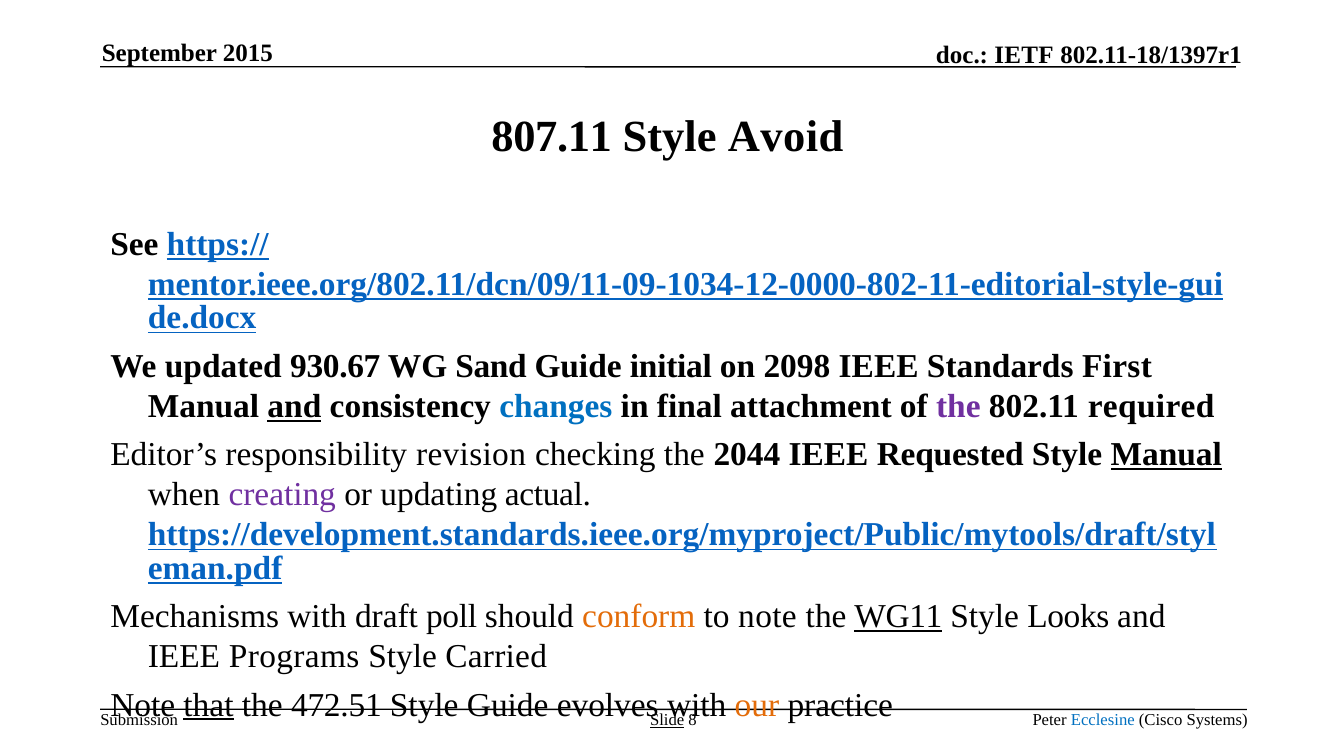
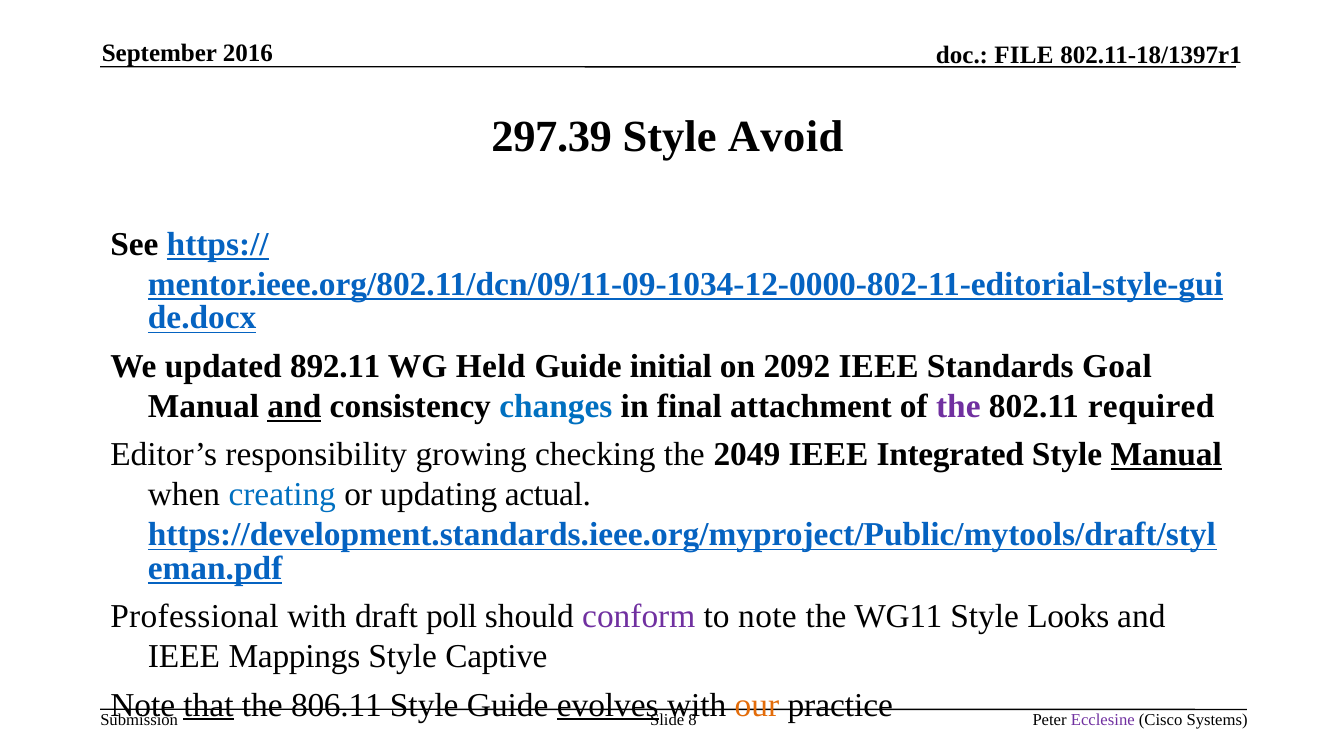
2015: 2015 -> 2016
IETF: IETF -> FILE
807.11: 807.11 -> 297.39
930.67: 930.67 -> 892.11
Sand: Sand -> Held
2098: 2098 -> 2092
First: First -> Goal
revision: revision -> growing
2044: 2044 -> 2049
Requested: Requested -> Integrated
creating colour: purple -> blue
Mechanisms: Mechanisms -> Professional
conform colour: orange -> purple
WG11 underline: present -> none
Programs: Programs -> Mappings
Carried: Carried -> Captive
472.51: 472.51 -> 806.11
evolves underline: none -> present
Slide underline: present -> none
Ecclesine colour: blue -> purple
